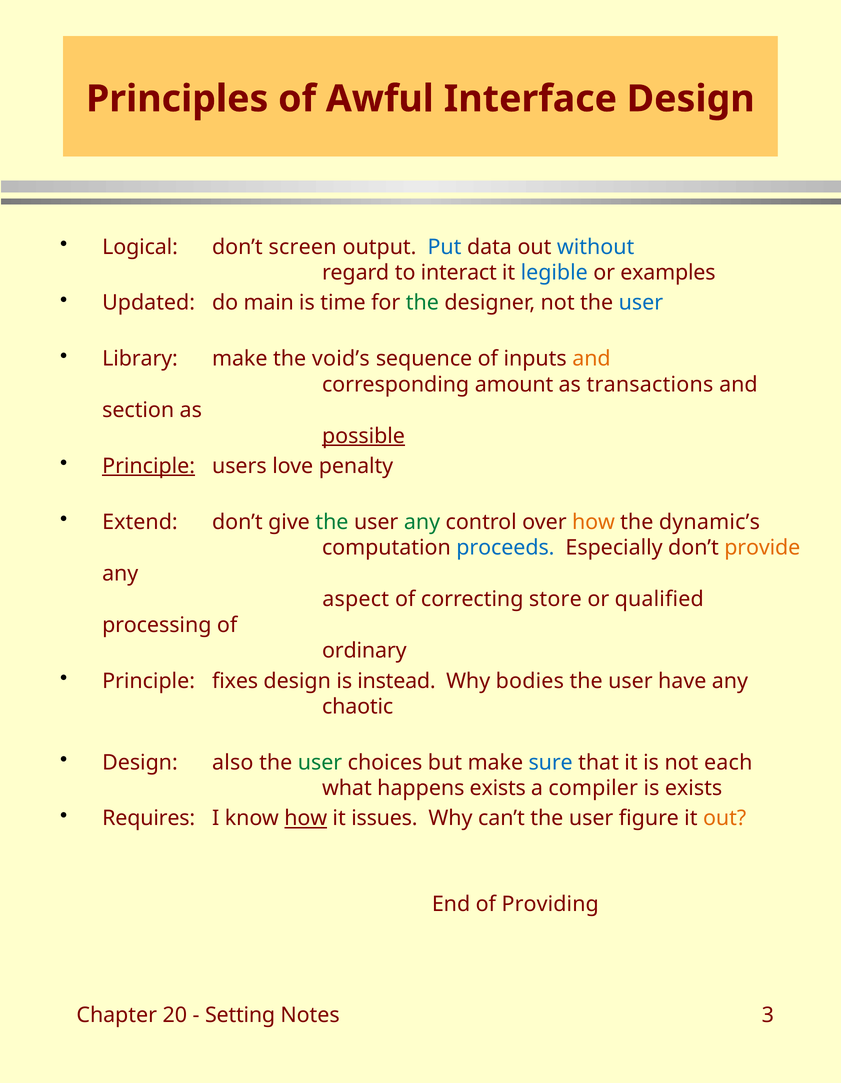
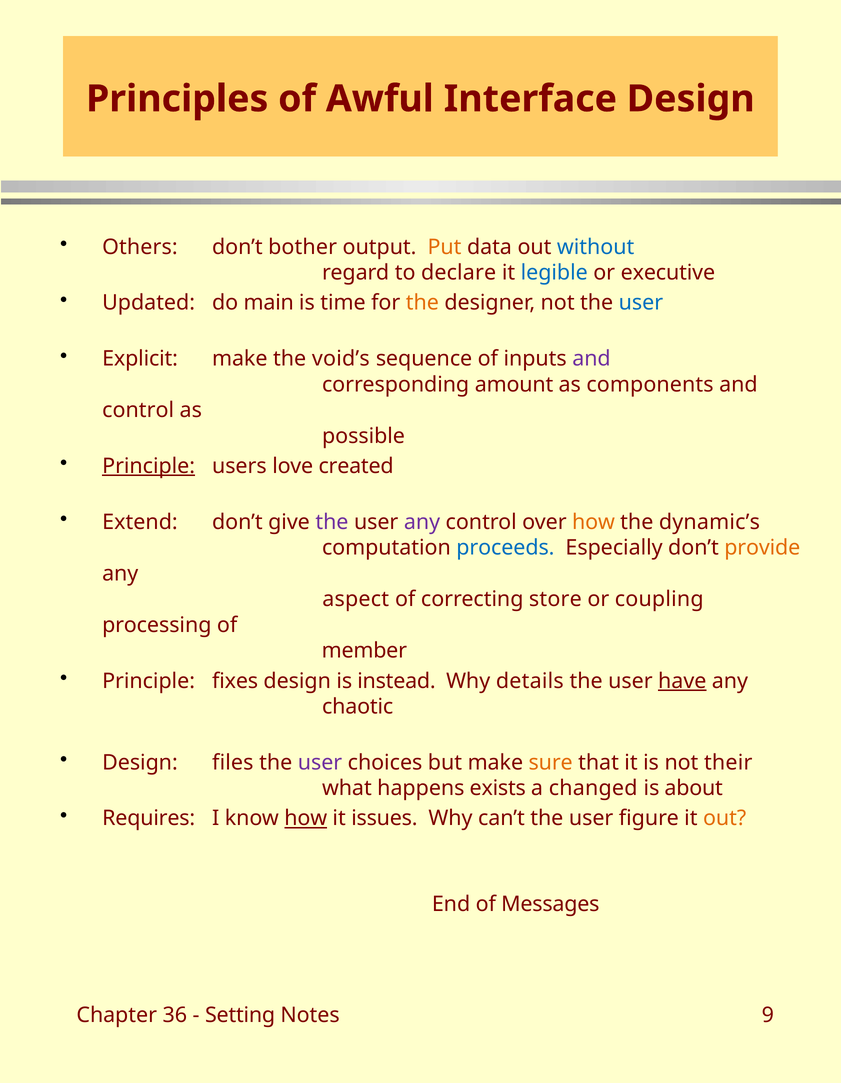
Logical: Logical -> Others
screen: screen -> bother
Put colour: blue -> orange
interact: interact -> declare
examples: examples -> executive
the at (422, 303) colour: green -> orange
Library: Library -> Explicit
and at (591, 359) colour: orange -> purple
transactions: transactions -> components
section at (138, 410): section -> control
possible underline: present -> none
penalty: penalty -> created
the at (332, 522) colour: green -> purple
any at (422, 522) colour: green -> purple
qualified: qualified -> coupling
ordinary: ordinary -> member
bodies: bodies -> details
have underline: none -> present
also: also -> files
user at (320, 762) colour: green -> purple
sure colour: blue -> orange
each: each -> their
compiler: compiler -> changed
is exists: exists -> about
Providing: Providing -> Messages
20: 20 -> 36
3: 3 -> 9
